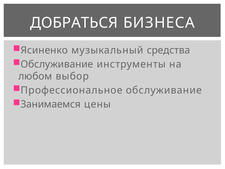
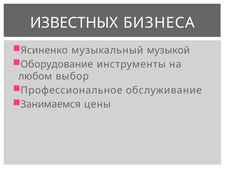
ДОБРАТЬСЯ: ДОБРАТЬСЯ -> ИЗВЕСТНЫХ
средства: средства -> музыкой
Обслуживание at (57, 64): Обслуживание -> Оборудование
